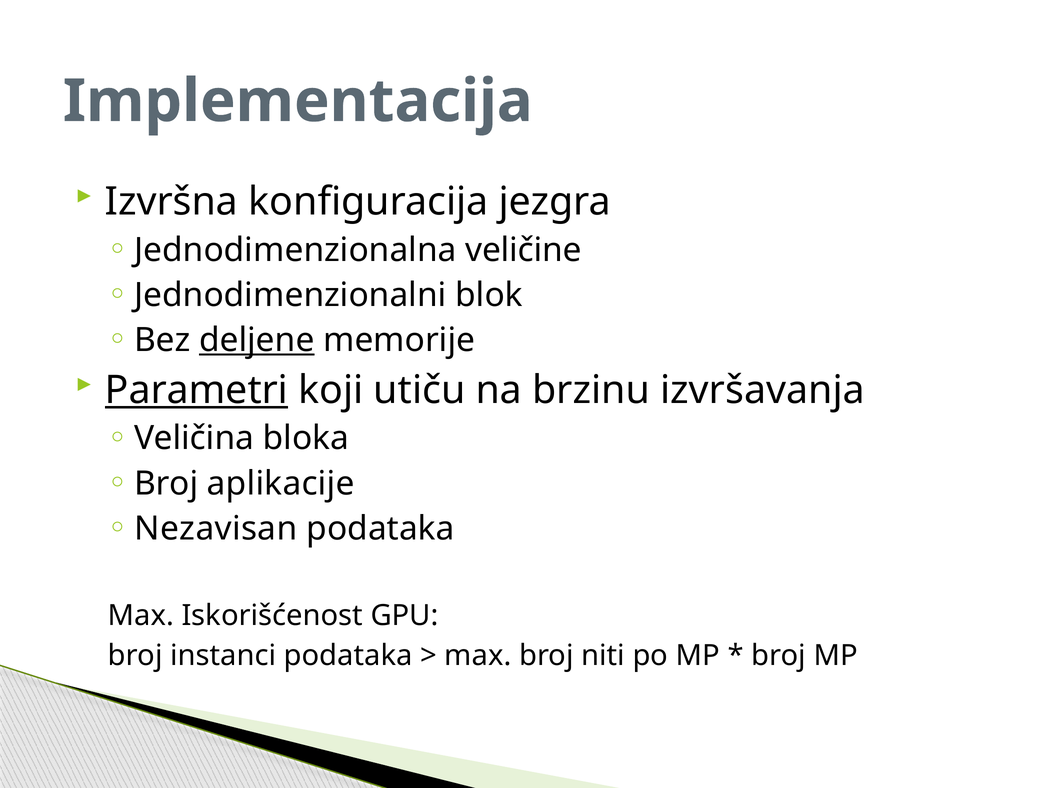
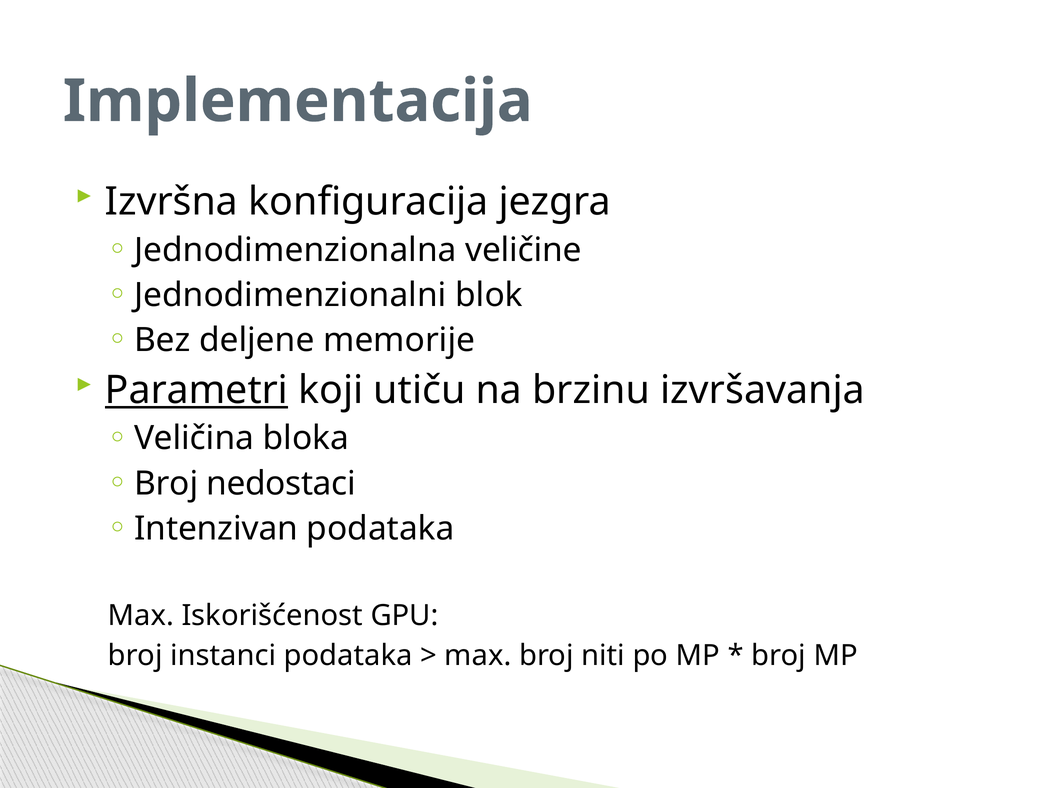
deljene underline: present -> none
aplikacije: aplikacije -> nedostaci
Nezavisan: Nezavisan -> Intenzivan
